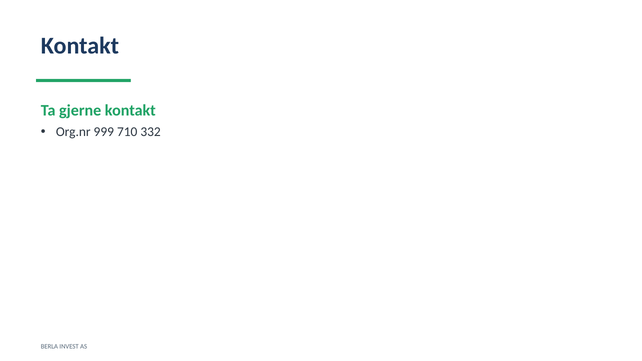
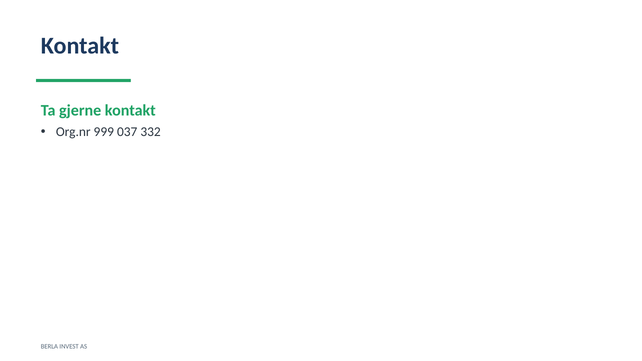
710: 710 -> 037
